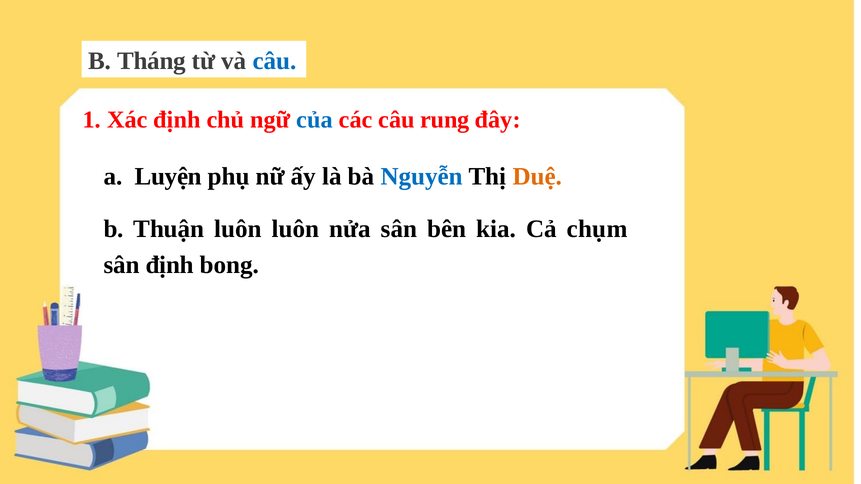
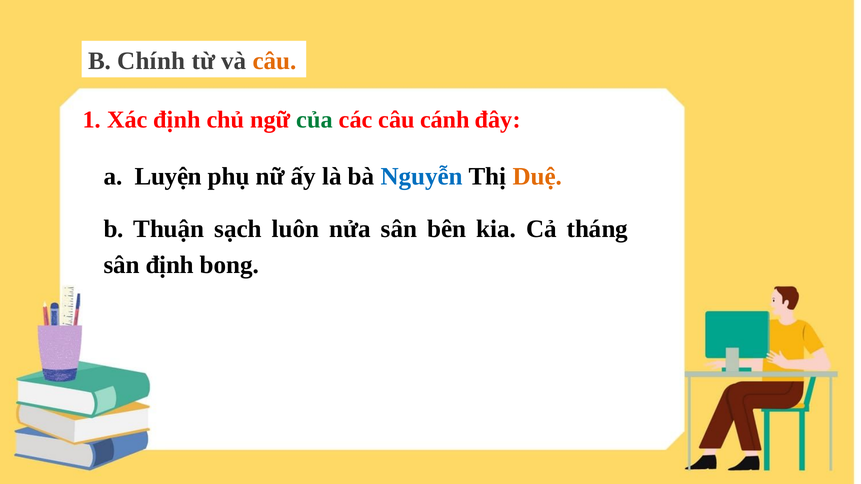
Tháng: Tháng -> Chính
câu at (275, 61) colour: blue -> orange
của colour: blue -> green
rung: rung -> cánh
Thuận luôn: luôn -> sạch
chụm: chụm -> tháng
